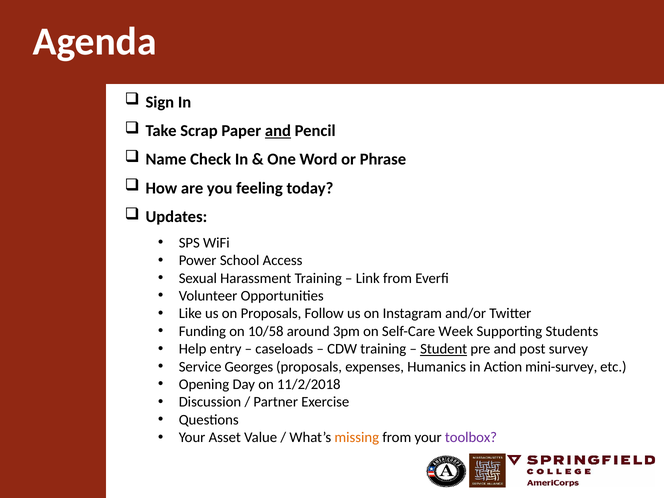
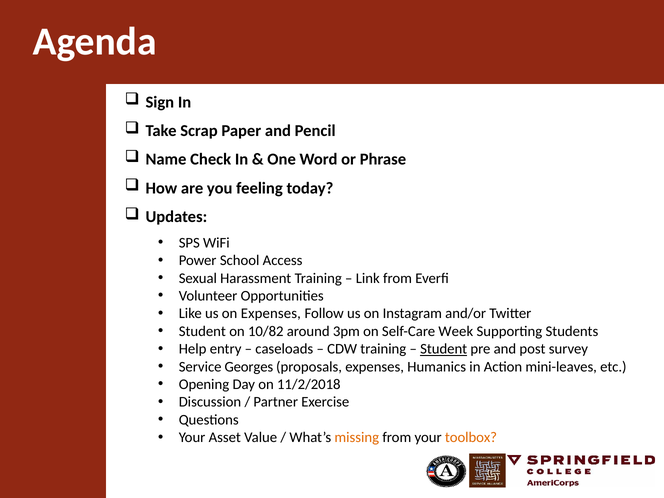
and at (278, 131) underline: present -> none
on Proposals: Proposals -> Expenses
Funding at (202, 331): Funding -> Student
10/58: 10/58 -> 10/82
mini-survey: mini-survey -> mini-leaves
toolbox colour: purple -> orange
